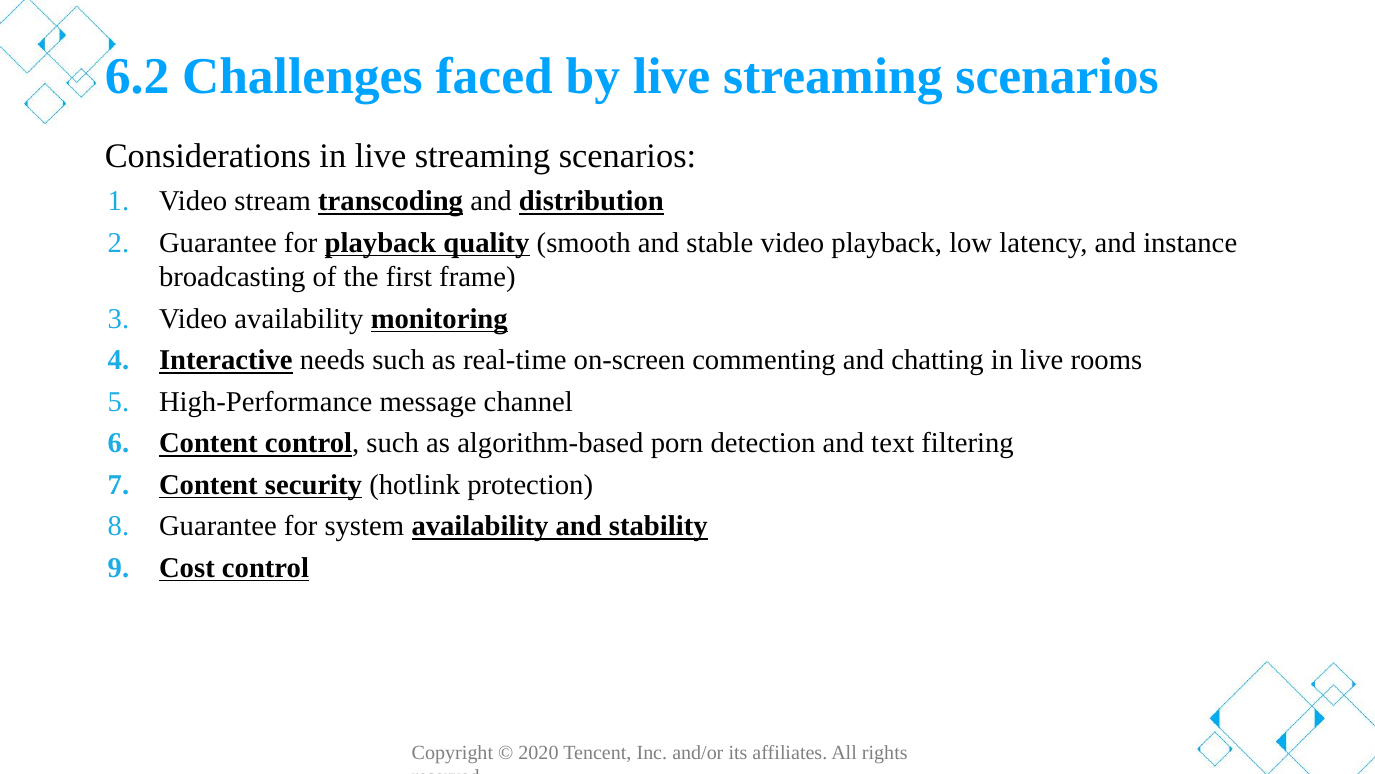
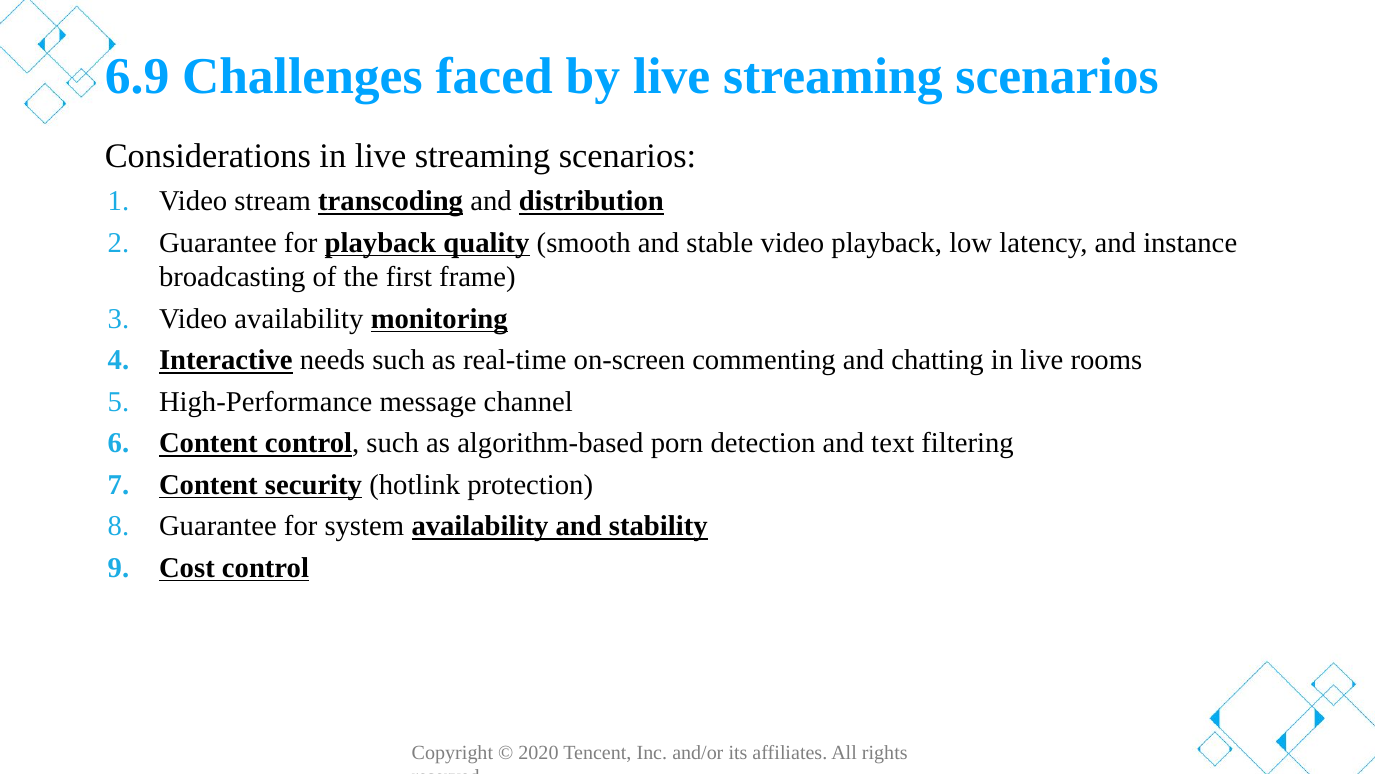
6.2: 6.2 -> 6.9
